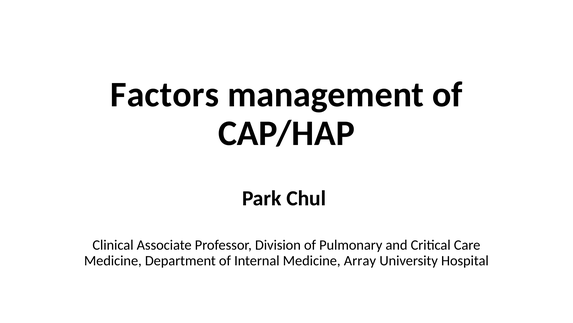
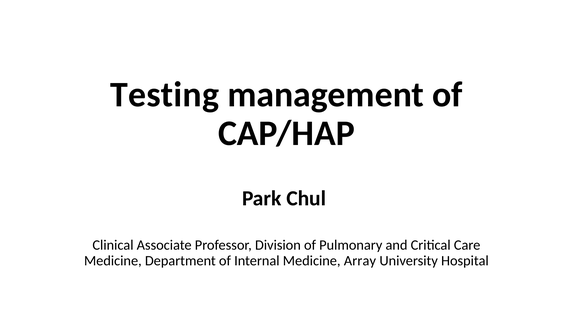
Factors: Factors -> Testing
